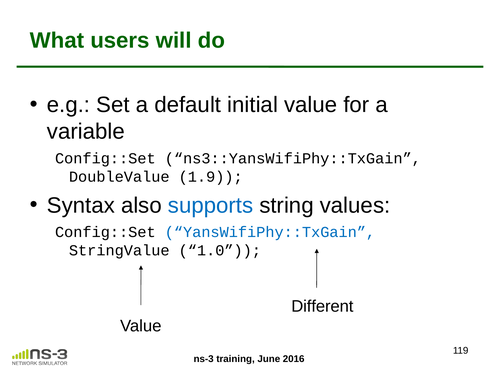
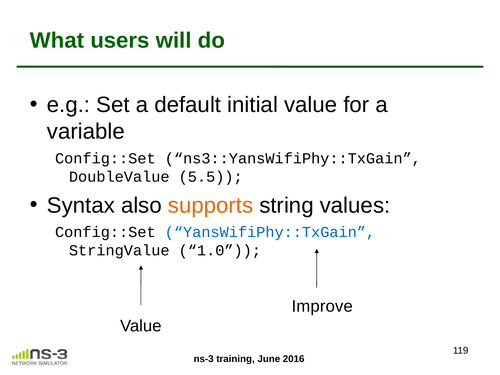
1.9: 1.9 -> 5.5
supports colour: blue -> orange
Different: Different -> Improve
